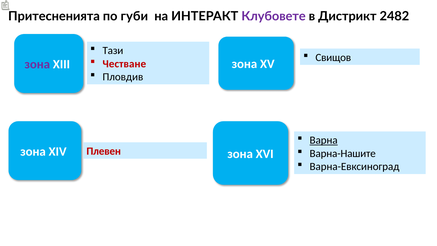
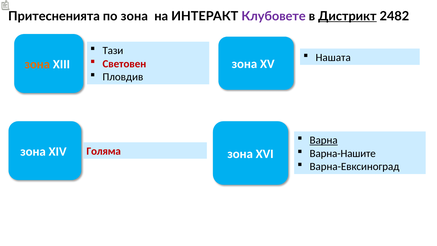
по губи: губи -> зона
Дистрикт underline: none -> present
Свищов: Свищов -> Нашата
Честване: Честване -> Световен
зона at (37, 64) colour: purple -> orange
Плевен: Плевен -> Голяма
